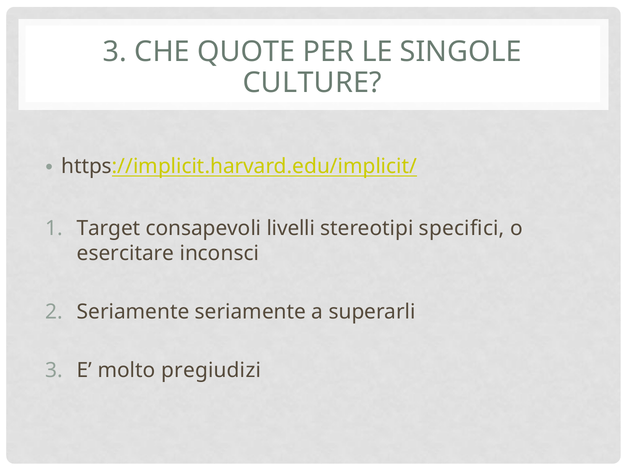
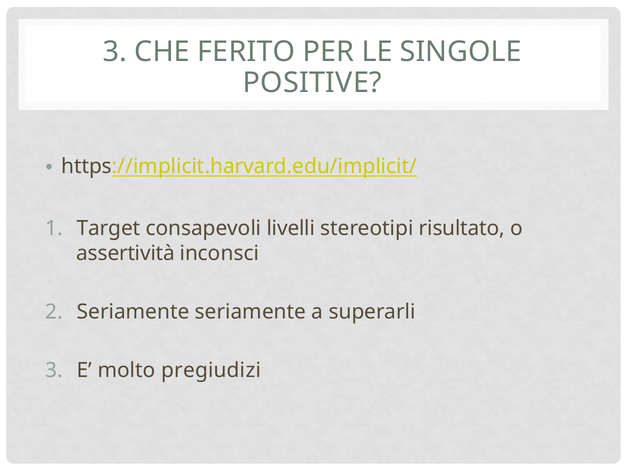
QUOTE: QUOTE -> FERITO
CULTURE: CULTURE -> POSITIVE
specifici: specifici -> risultato
esercitare: esercitare -> assertività
